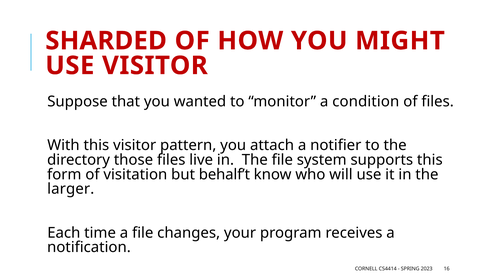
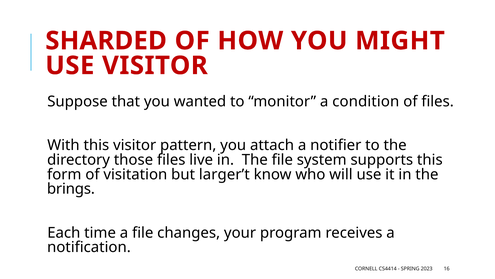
behalf’t: behalf’t -> larger’t
larger: larger -> brings
